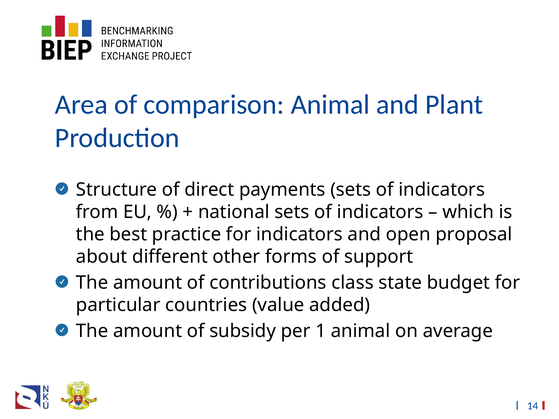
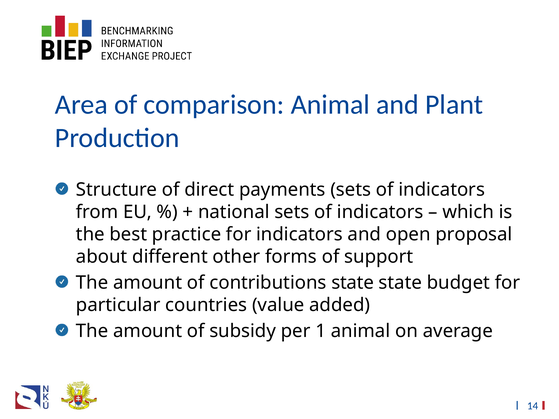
contributions class: class -> state
